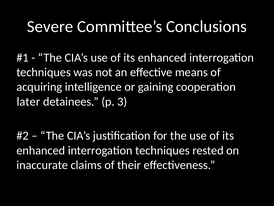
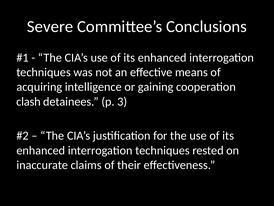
later: later -> clash
